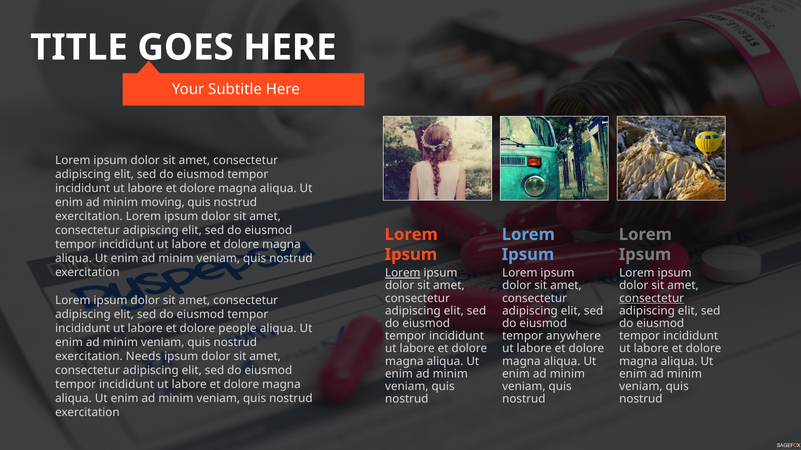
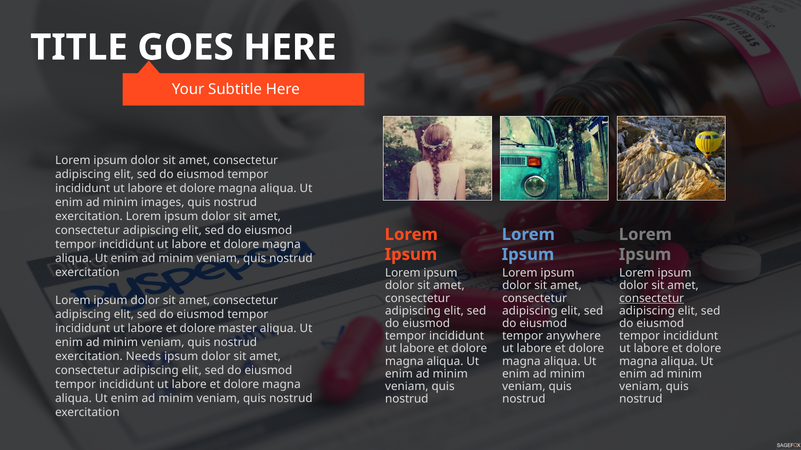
moving: moving -> images
Lorem at (403, 273) underline: present -> none
people: people -> master
